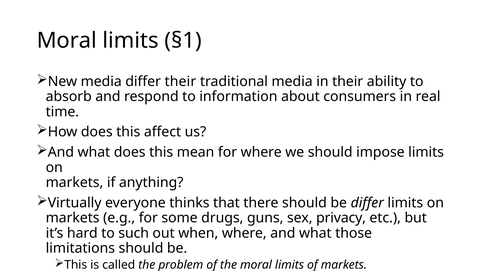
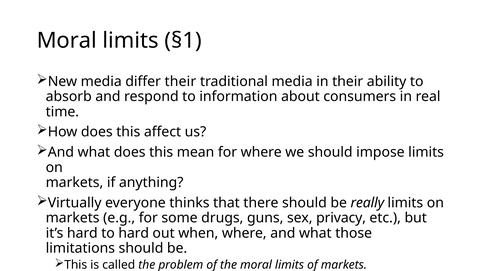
be differ: differ -> really
to such: such -> hard
